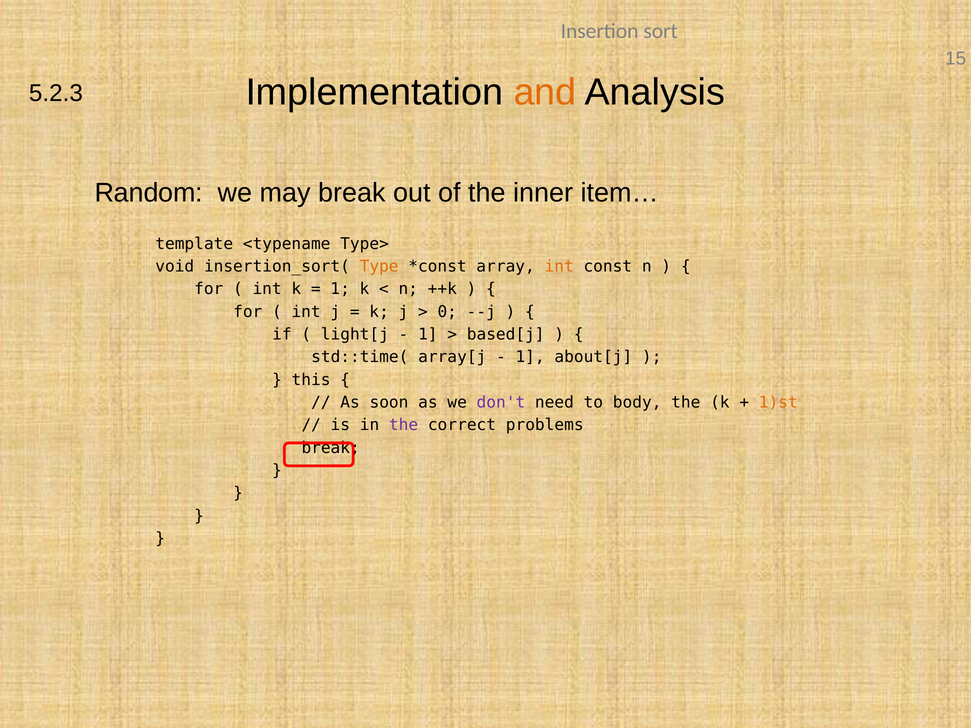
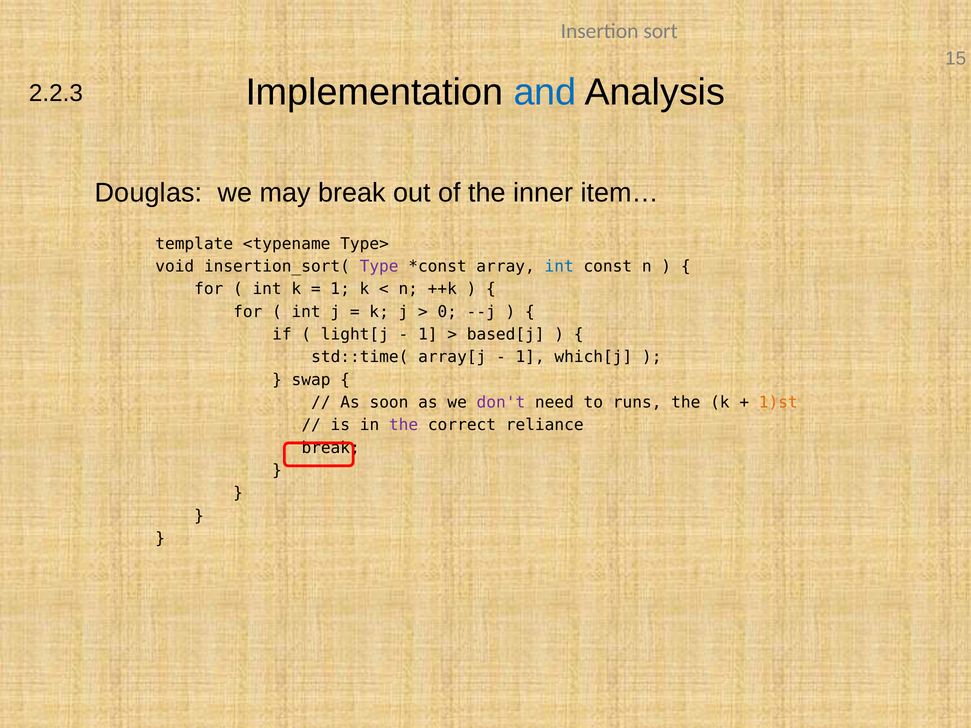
and colour: orange -> blue
5.2.3: 5.2.3 -> 2.2.3
Random: Random -> Douglas
Type colour: orange -> purple
int at (559, 267) colour: orange -> blue
about[j: about[j -> which[j
this: this -> swap
body: body -> runs
problems: problems -> reliance
